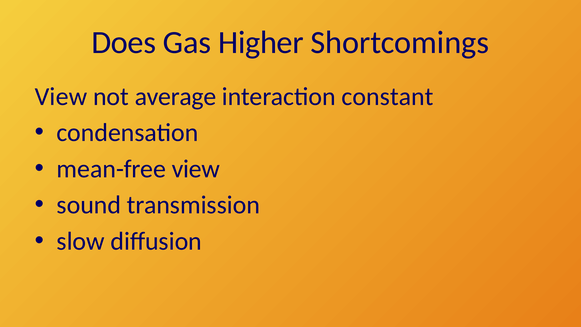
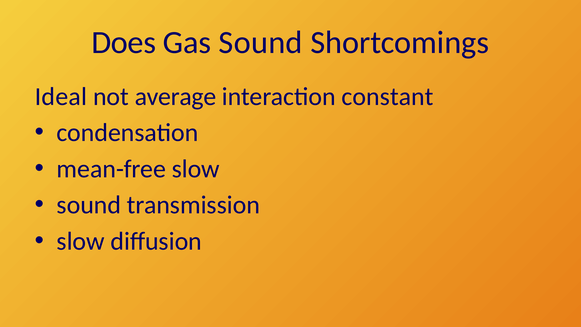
Gas Higher: Higher -> Sound
View at (61, 96): View -> Ideal
mean-free view: view -> slow
